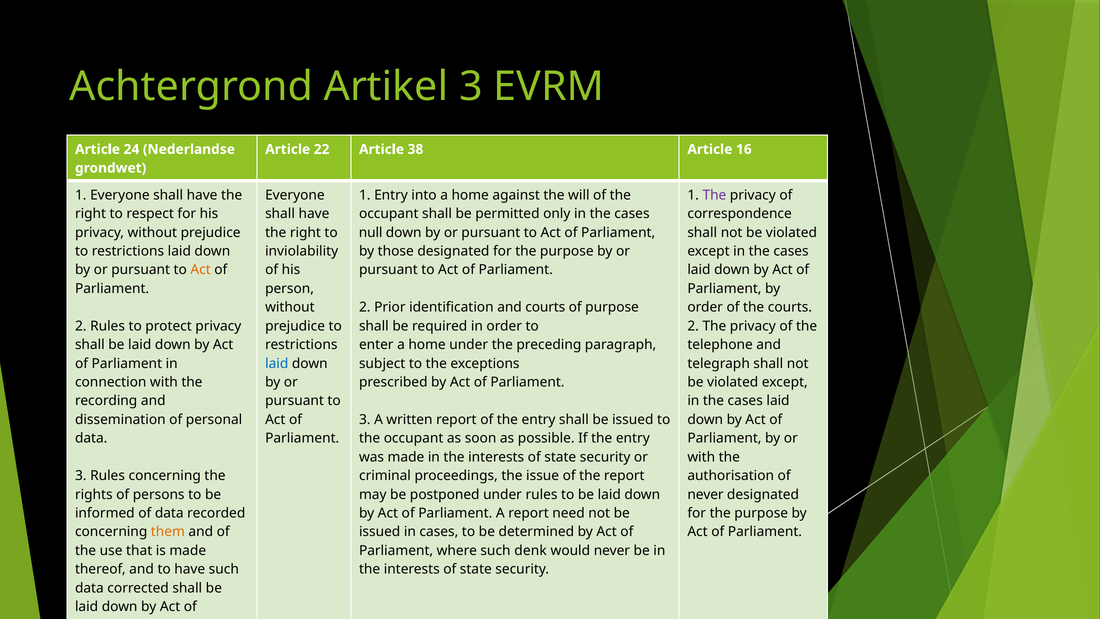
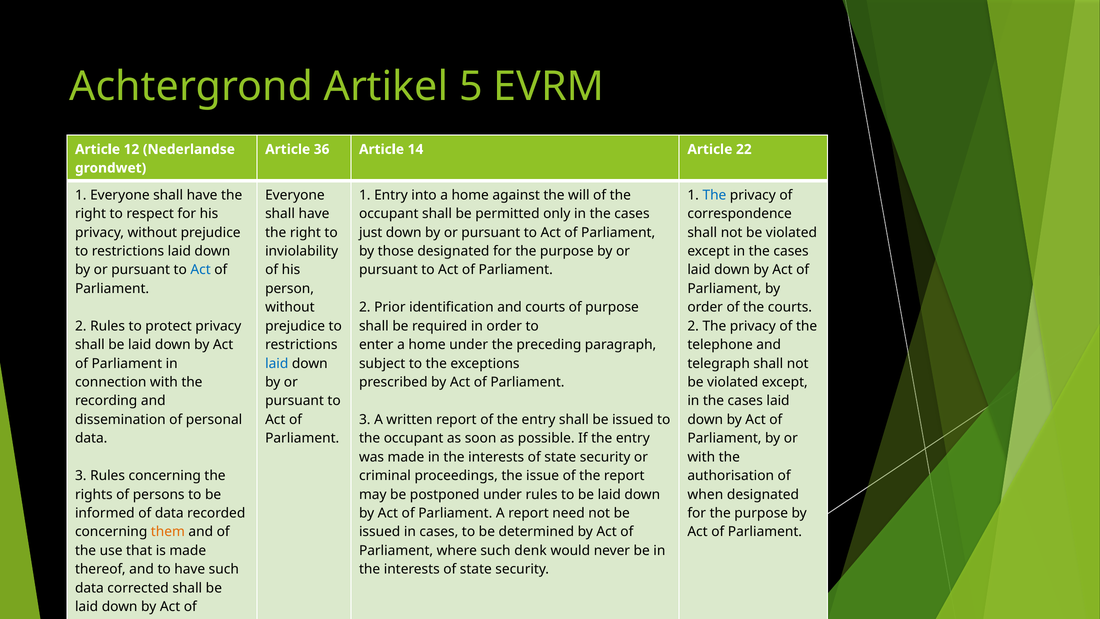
Artikel 3: 3 -> 5
24: 24 -> 12
22: 22 -> 36
38: 38 -> 14
16: 16 -> 22
The at (714, 195) colour: purple -> blue
null: null -> just
Act at (201, 270) colour: orange -> blue
never at (705, 494): never -> when
